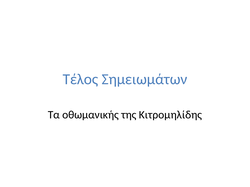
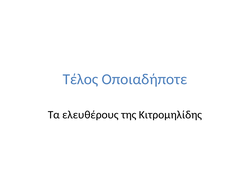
Σημειωμάτων: Σημειωμάτων -> Οποιαδήποτε
οθωμανικής: οθωμανικής -> ελευθέρους
